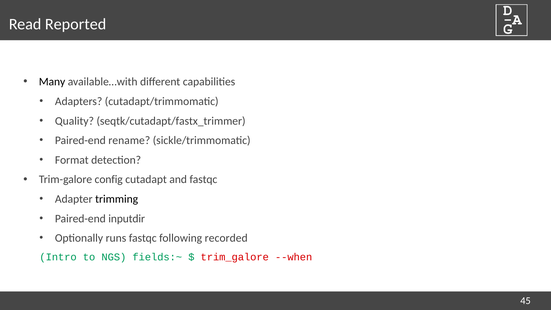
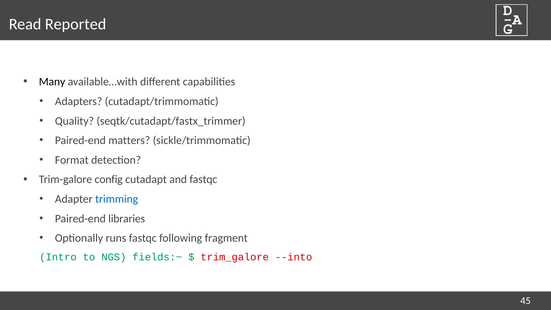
rename: rename -> matters
trimming colour: black -> blue
inputdir: inputdir -> libraries
recorded: recorded -> fragment
--when: --when -> --into
